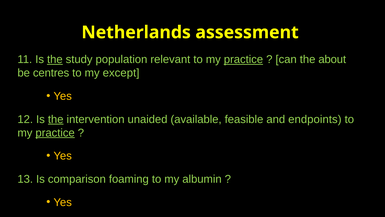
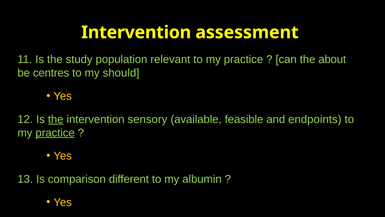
Netherlands at (136, 32): Netherlands -> Intervention
the at (55, 59) underline: present -> none
practice at (243, 59) underline: present -> none
except: except -> should
unaided: unaided -> sensory
foaming: foaming -> different
